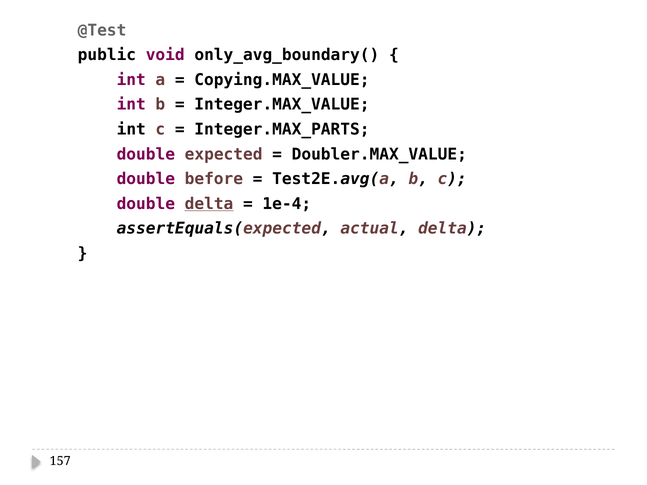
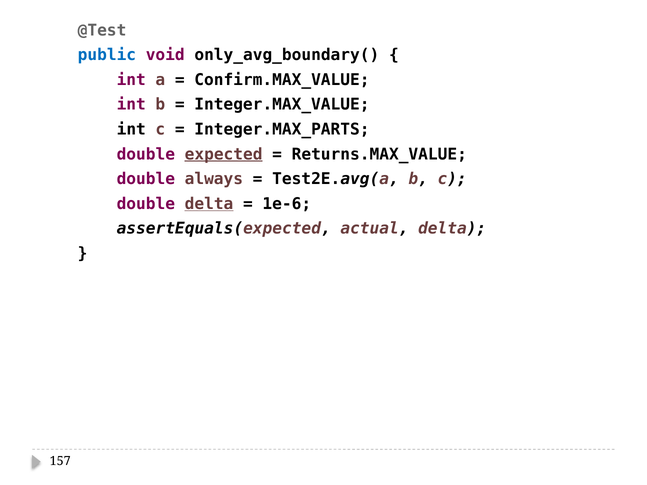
public colour: black -> blue
Copying.MAX_VALUE: Copying.MAX_VALUE -> Confirm.MAX_VALUE
expected underline: none -> present
Doubler.MAX_VALUE: Doubler.MAX_VALUE -> Returns.MAX_VALUE
before: before -> always
1e-4: 1e-4 -> 1e-6
